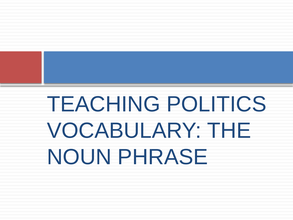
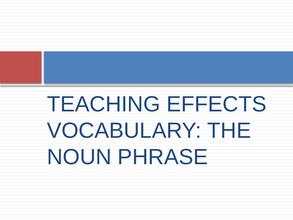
POLITICS: POLITICS -> EFFECTS
